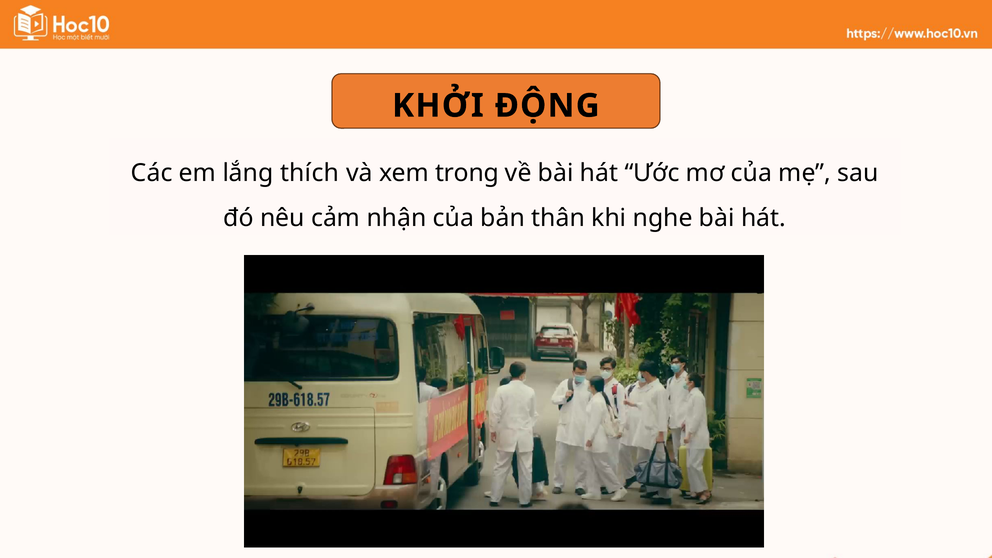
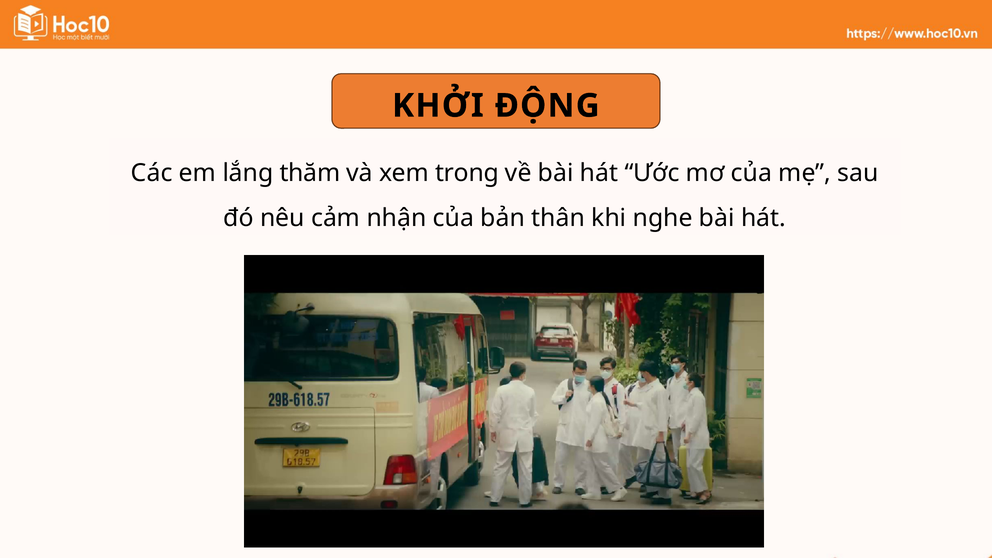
thích: thích -> thăm
